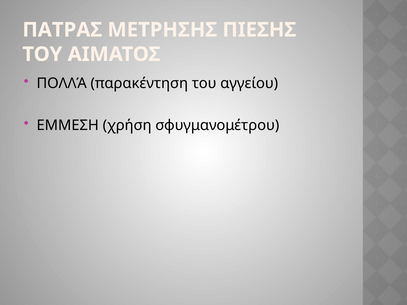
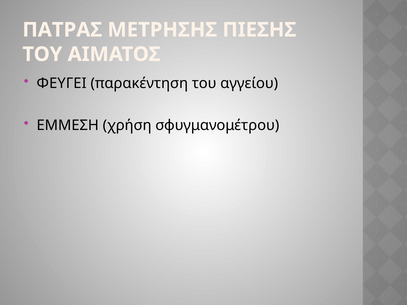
ΠΟΛΛΆ: ΠΟΛΛΆ -> ΦΕΥΓΕΙ
